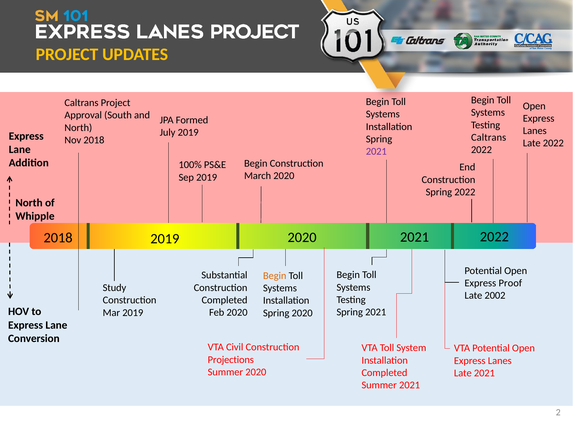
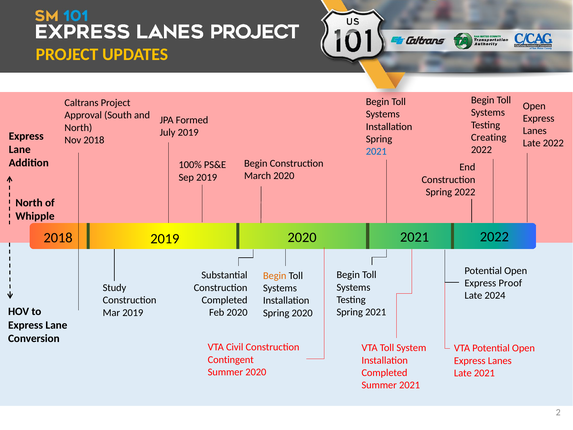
Caltrans at (489, 137): Caltrans -> Creating
2021 at (376, 151) colour: purple -> blue
2002: 2002 -> 2024
Projections: Projections -> Contingent
